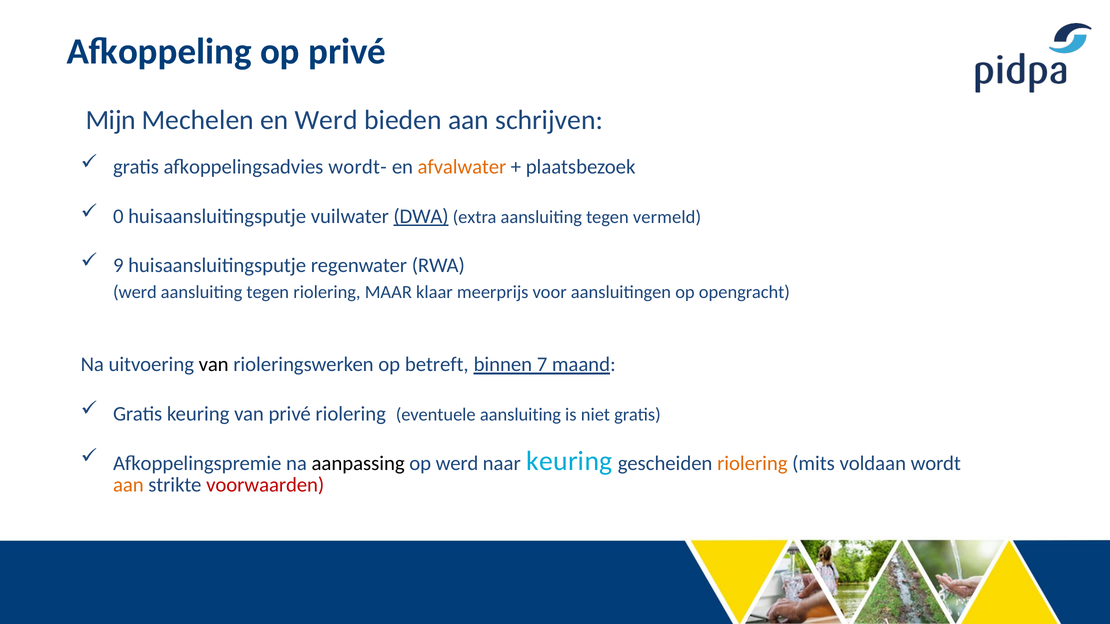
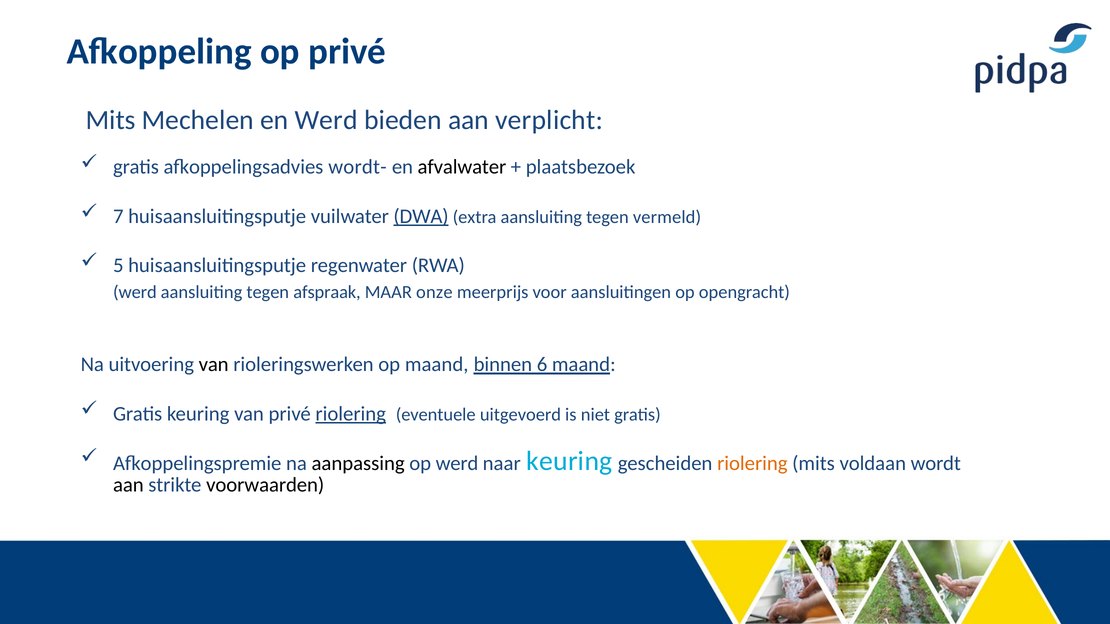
Mijn at (111, 120): Mijn -> Mits
schrijven: schrijven -> verplicht
afvalwater colour: orange -> black
0: 0 -> 7
9: 9 -> 5
tegen riolering: riolering -> afspraak
klaar: klaar -> onze
op betreft: betreft -> maand
7: 7 -> 6
riolering at (351, 414) underline: none -> present
eventuele aansluiting: aansluiting -> uitgevoerd
aan at (128, 485) colour: orange -> black
voorwaarden colour: red -> black
